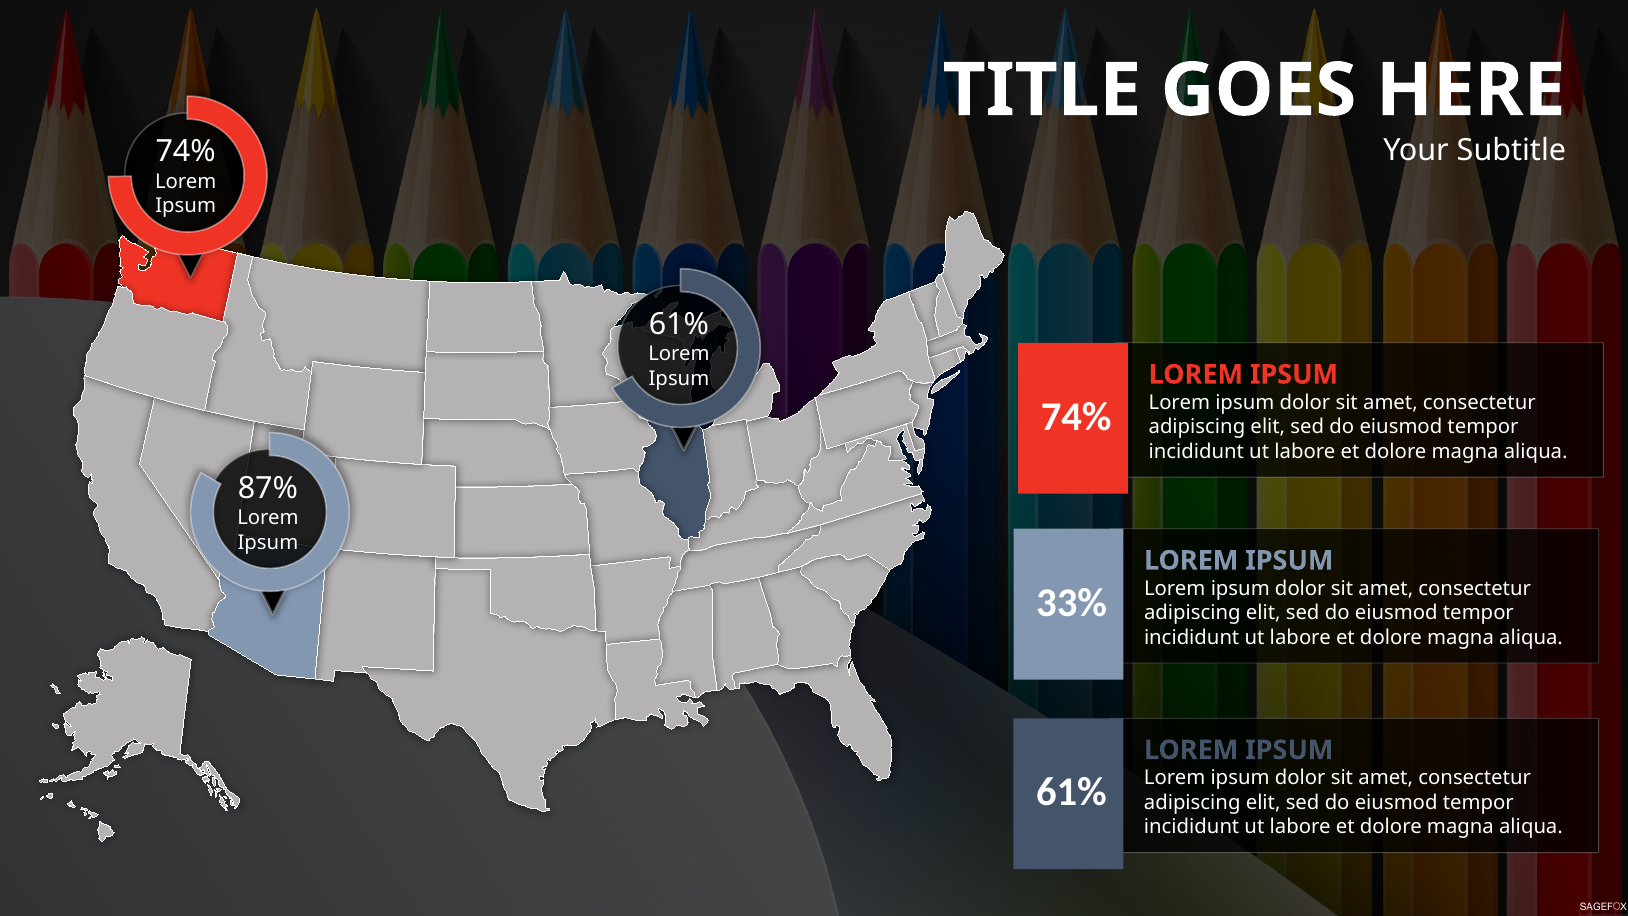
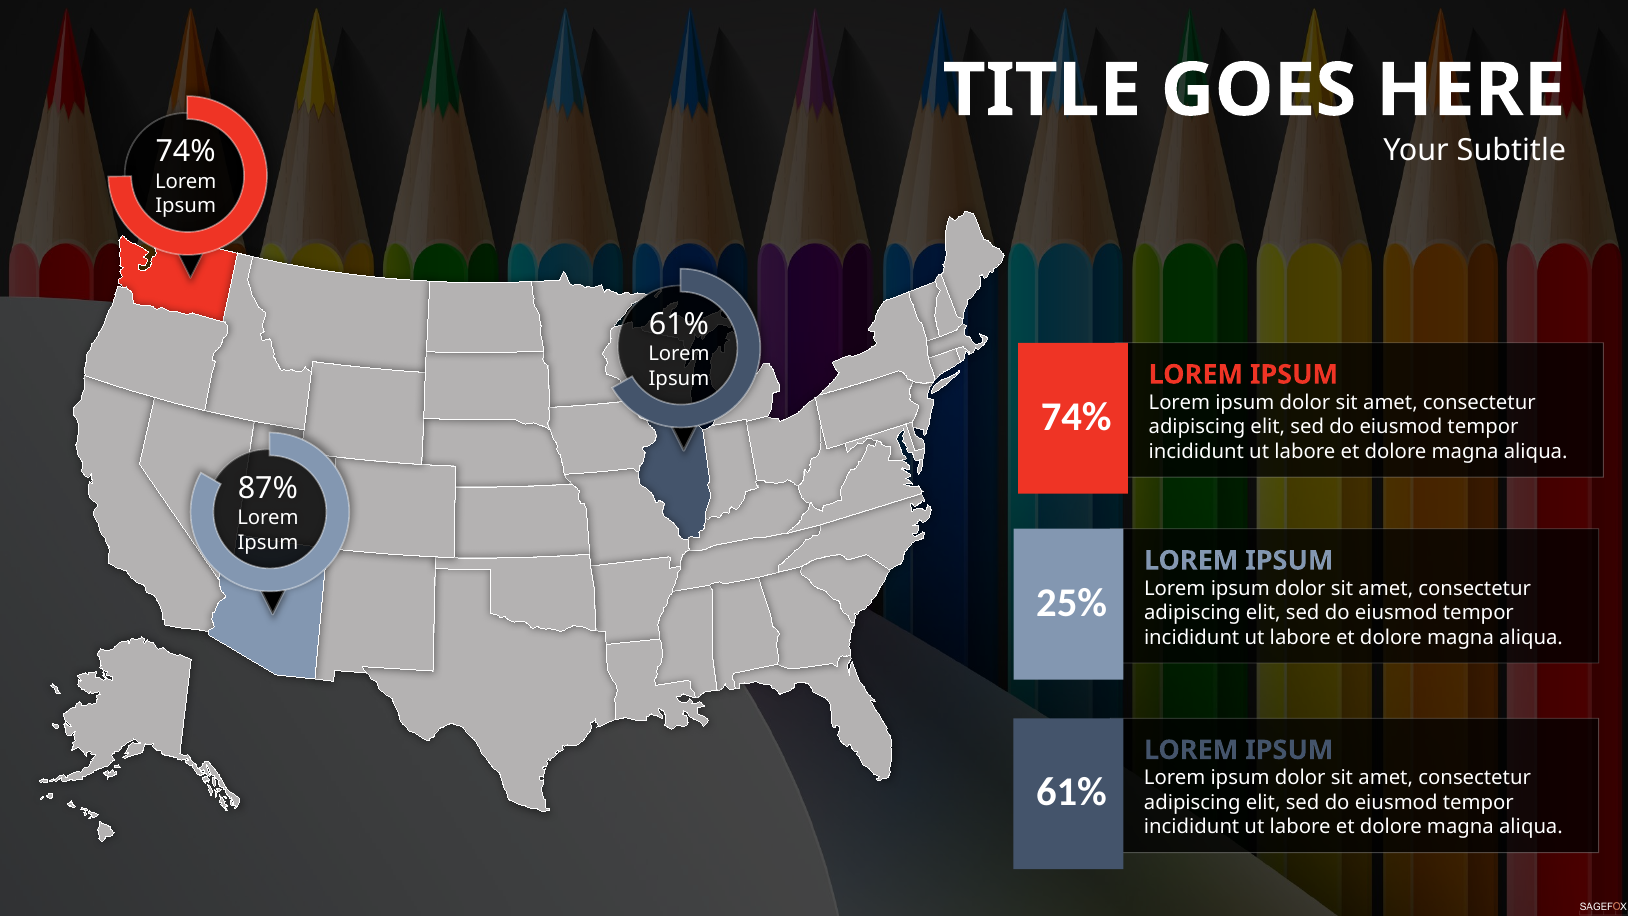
33%: 33% -> 25%
